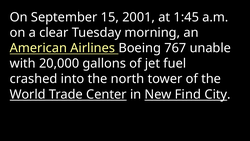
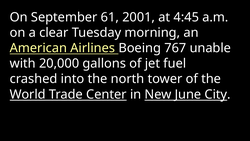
15: 15 -> 61
1:45: 1:45 -> 4:45
Find: Find -> June
